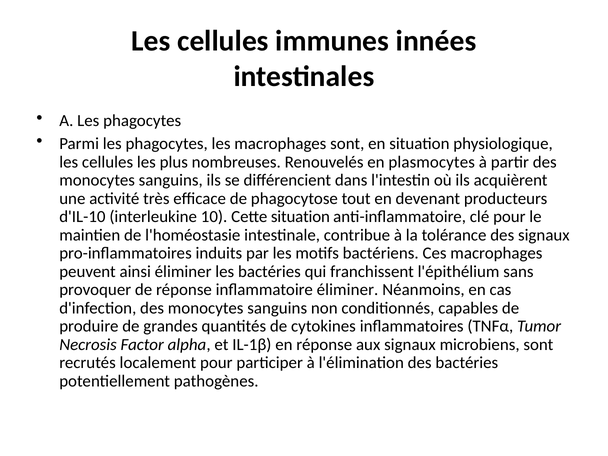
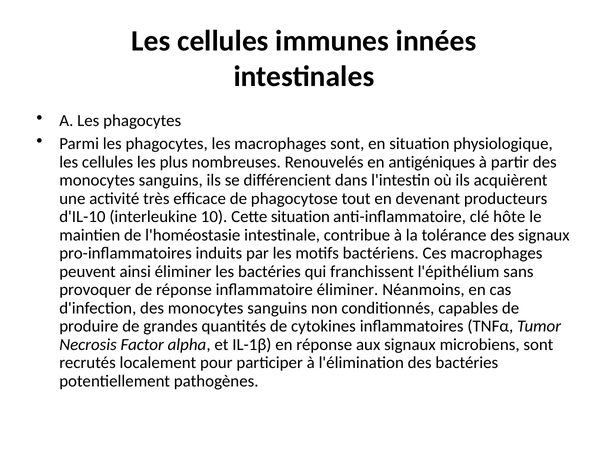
plasmocytes: plasmocytes -> antigéniques
clé pour: pour -> hôte
